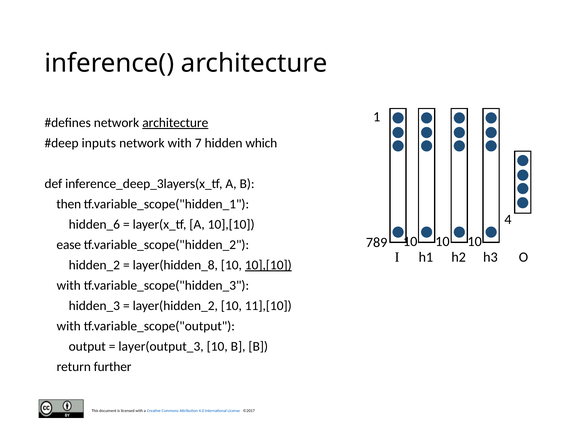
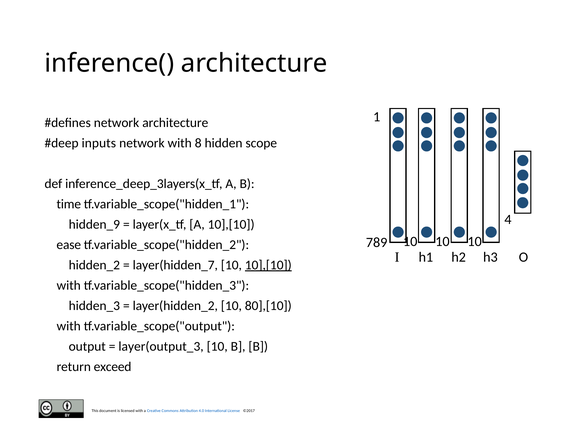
architecture at (175, 123) underline: present -> none
7: 7 -> 8
which: which -> scope
then: then -> time
hidden_6: hidden_6 -> hidden_9
layer(hidden_8: layer(hidden_8 -> layer(hidden_7
11],[10: 11],[10 -> 80],[10
further: further -> exceed
